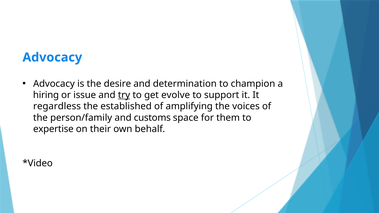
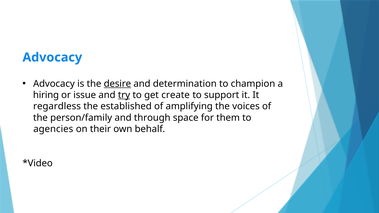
desire underline: none -> present
evolve: evolve -> create
customs: customs -> through
expertise: expertise -> agencies
